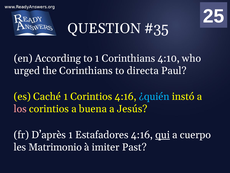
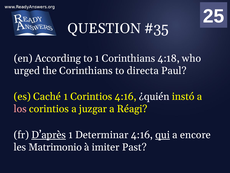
4:10: 4:10 -> 4:18
¿quién colour: light blue -> white
buena: buena -> juzgar
Jesús: Jesús -> Réagi
D’après underline: none -> present
Estafadores: Estafadores -> Determinar
cuerpo: cuerpo -> encore
